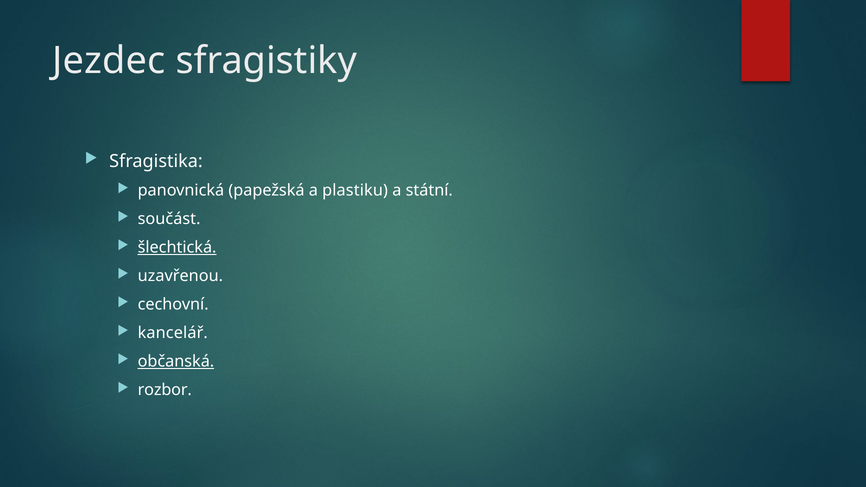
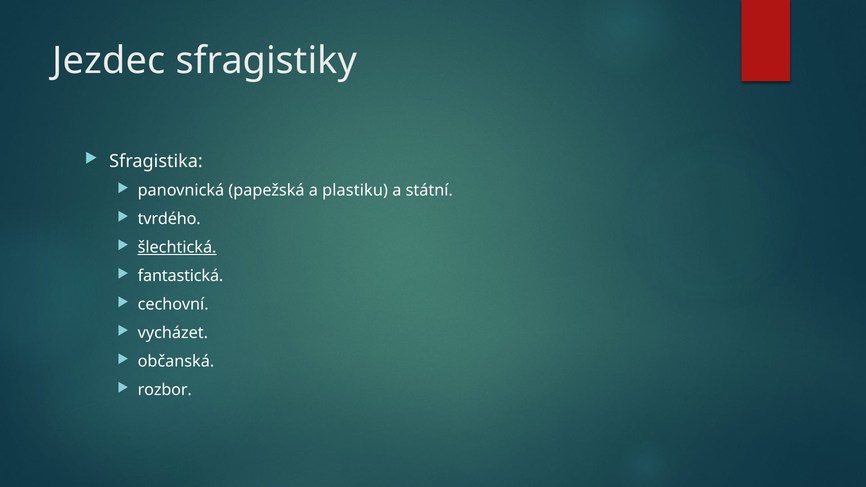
součást: součást -> tvrdého
uzavřenou: uzavřenou -> fantastická
kancelář: kancelář -> vycházet
občanská underline: present -> none
